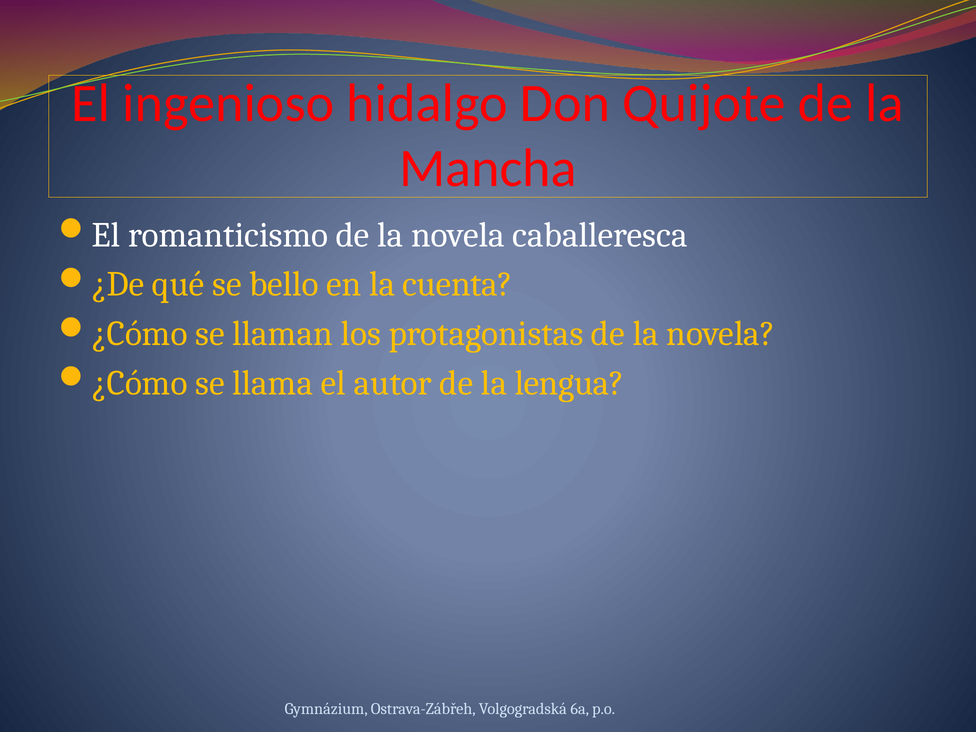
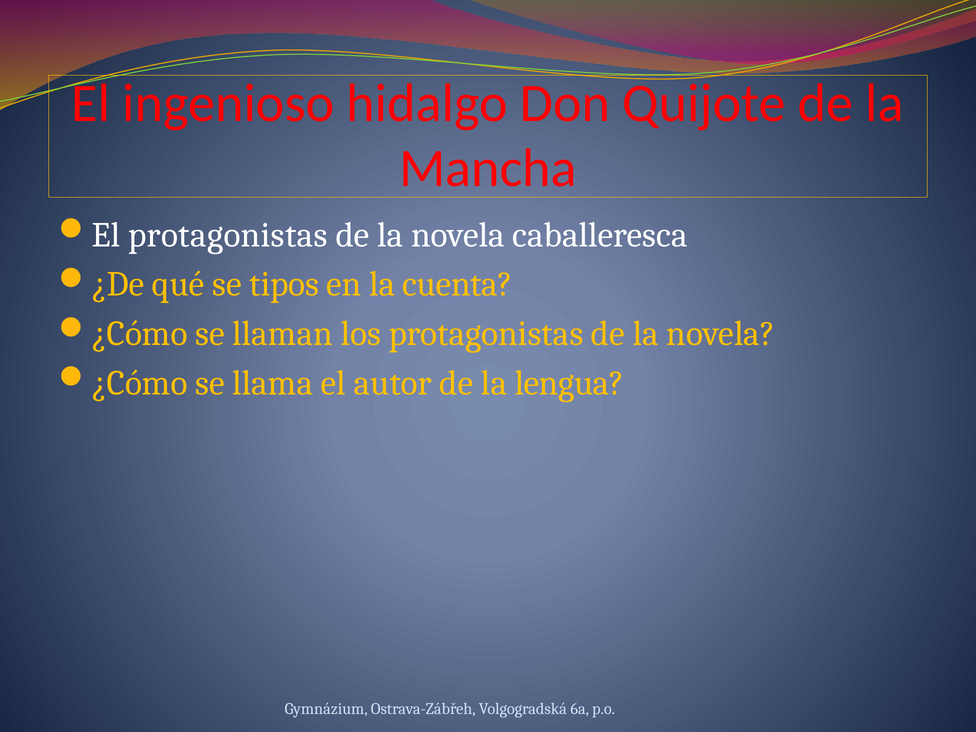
El romanticismo: romanticismo -> protagonistas
bello: bello -> tipos
